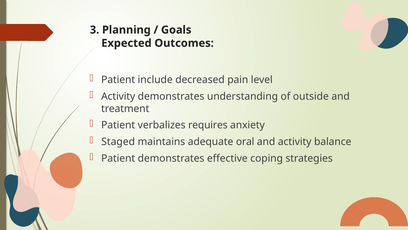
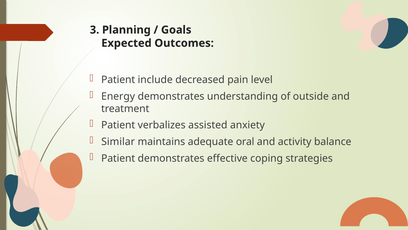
Activity at (118, 96): Activity -> Energy
requires: requires -> assisted
Staged: Staged -> Similar
